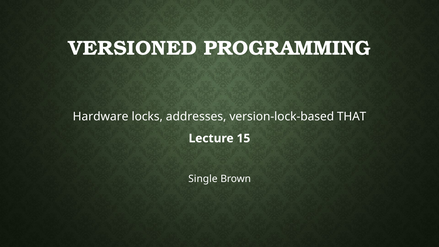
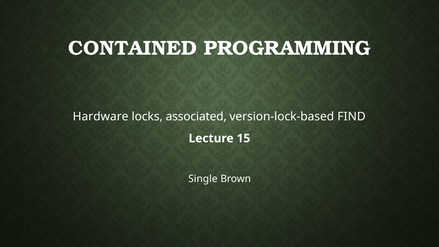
VERSIONED: VERSIONED -> CONTAINED
addresses: addresses -> associated
THAT: THAT -> FIND
